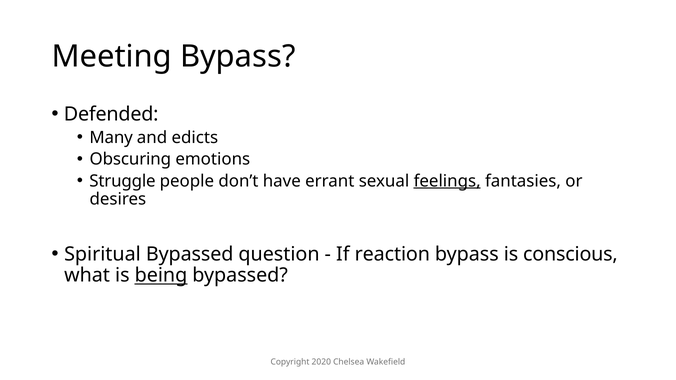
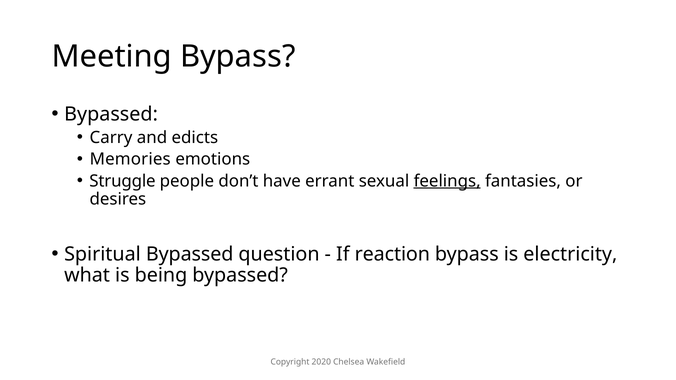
Defended at (111, 114): Defended -> Bypassed
Many: Many -> Carry
Obscuring: Obscuring -> Memories
conscious: conscious -> electricity
being underline: present -> none
